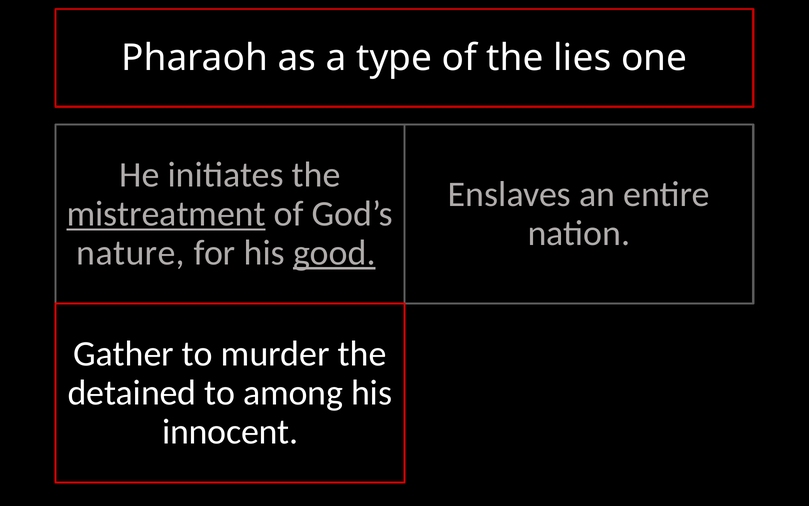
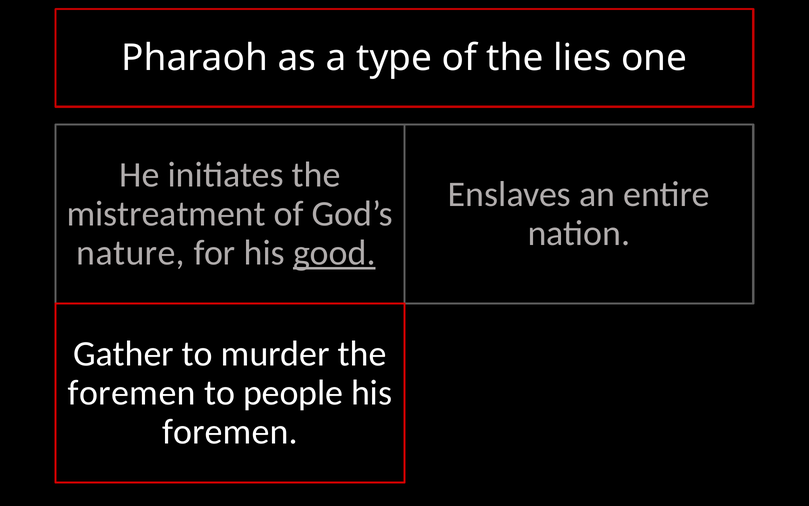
mistreatment underline: present -> none
detained at (132, 393): detained -> foremen
among: among -> people
innocent at (230, 431): innocent -> foremen
